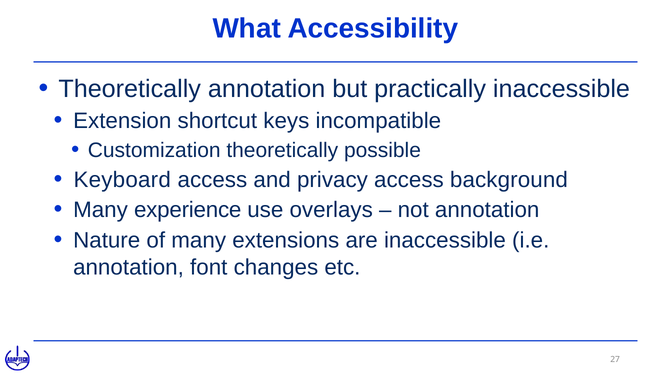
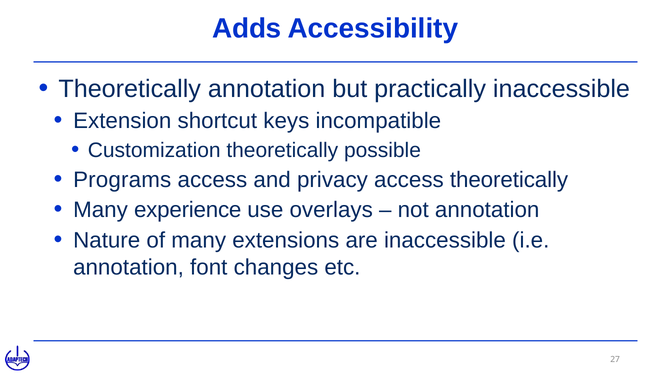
What: What -> Adds
Keyboard: Keyboard -> Programs
access background: background -> theoretically
